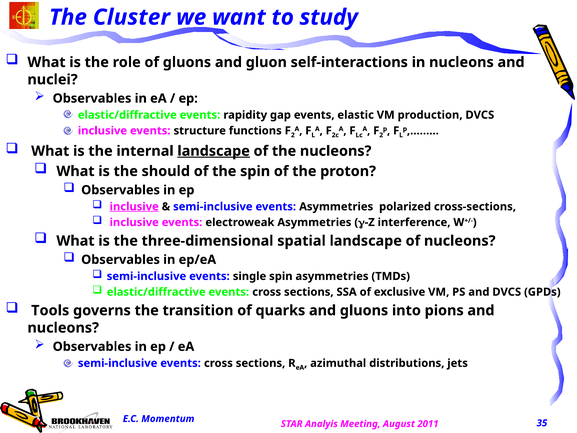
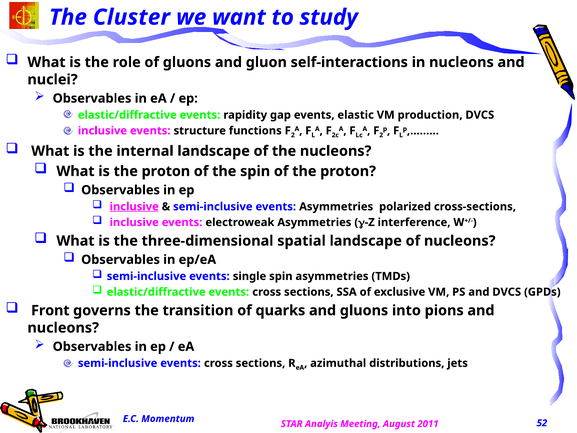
landscape at (214, 151) underline: present -> none
is the should: should -> proton
Tools: Tools -> Front
35: 35 -> 52
